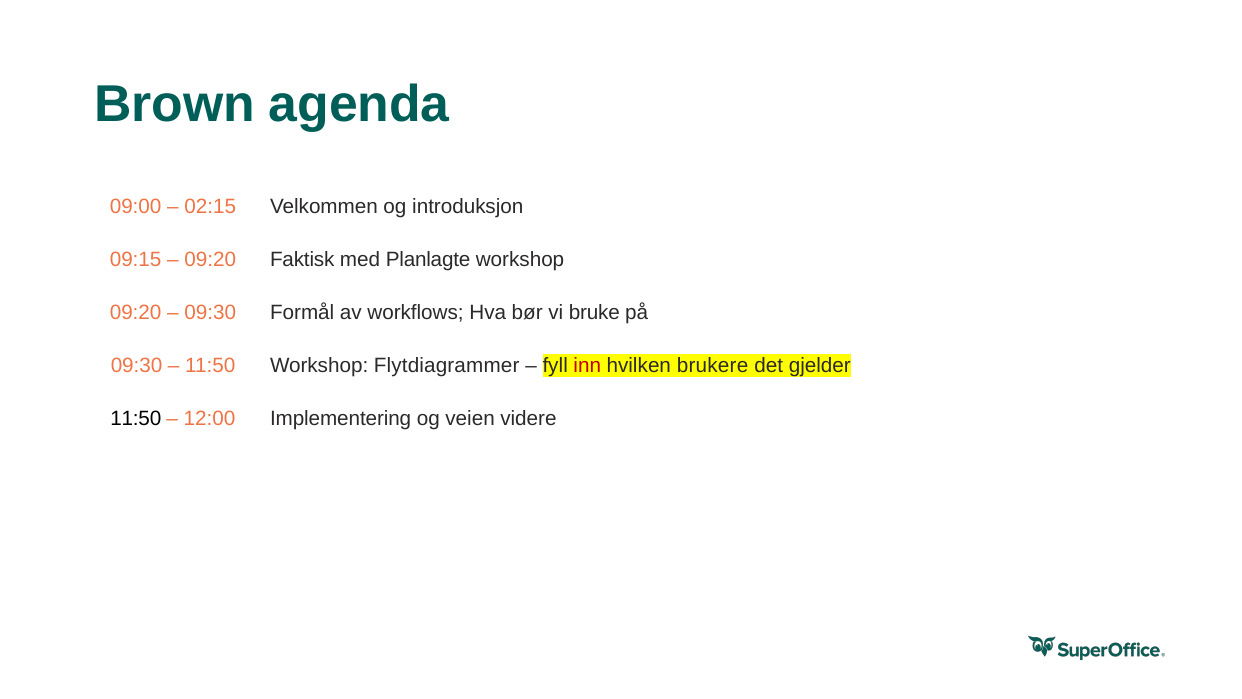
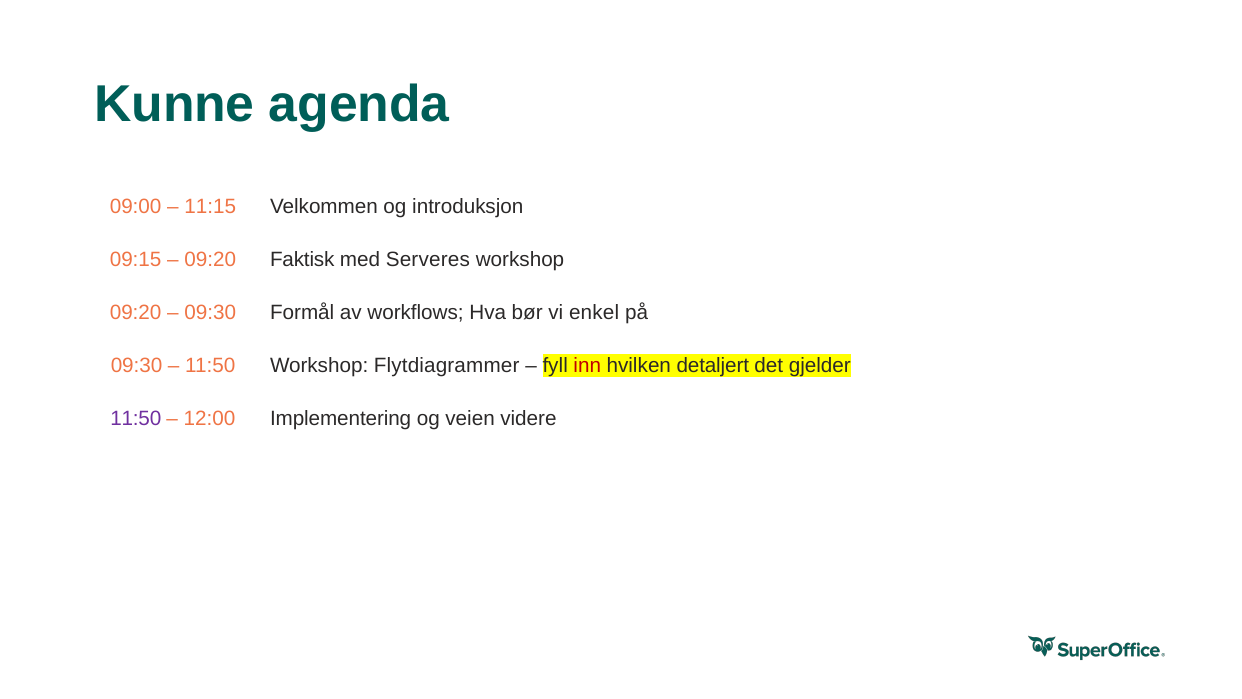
Brown: Brown -> Kunne
02:15: 02:15 -> 11:15
Planlagte: Planlagte -> Serveres
bruke: bruke -> enkel
brukere: brukere -> detaljert
11:50 at (136, 419) colour: black -> purple
